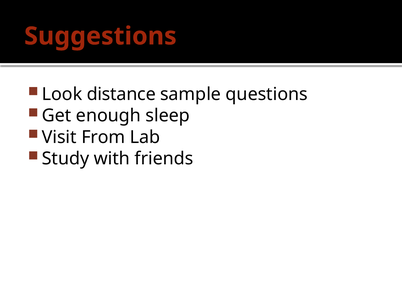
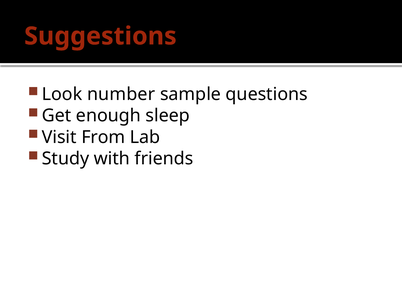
distance: distance -> number
